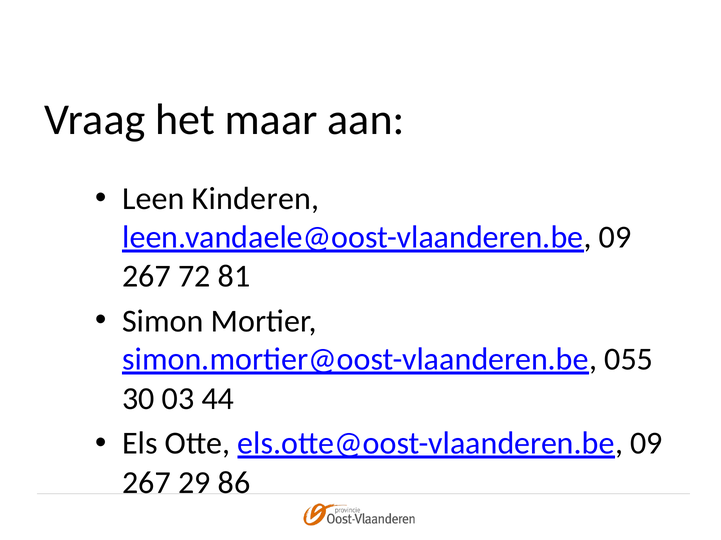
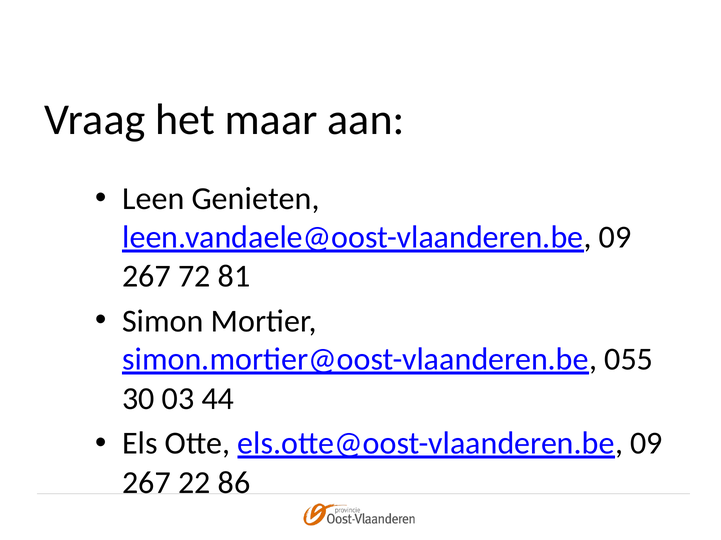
Kinderen: Kinderen -> Genieten
29: 29 -> 22
